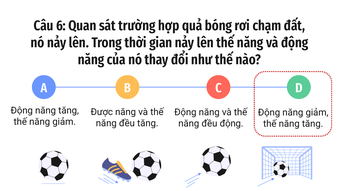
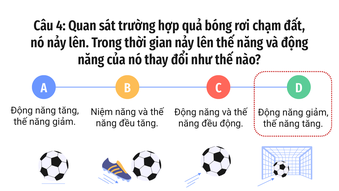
6: 6 -> 4
Được: Được -> Niệm
